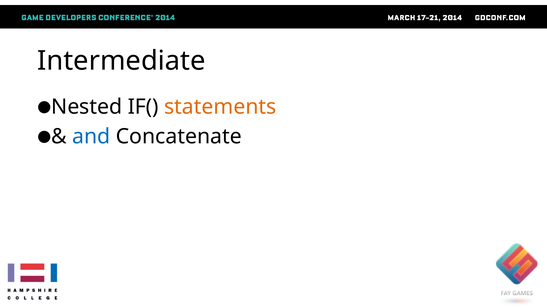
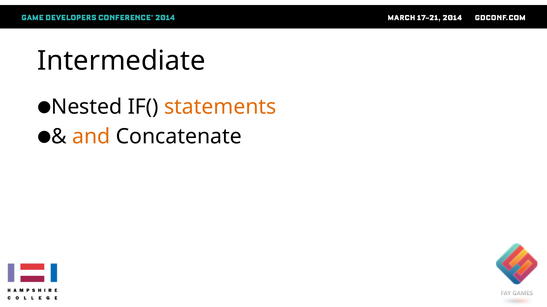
and colour: blue -> orange
